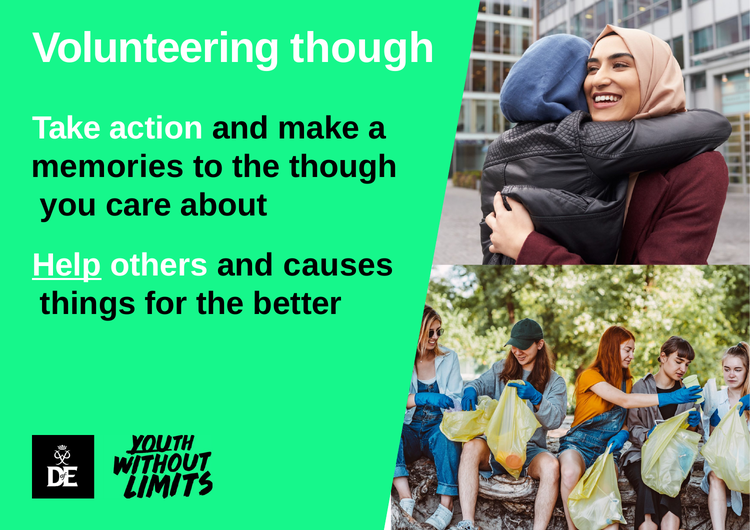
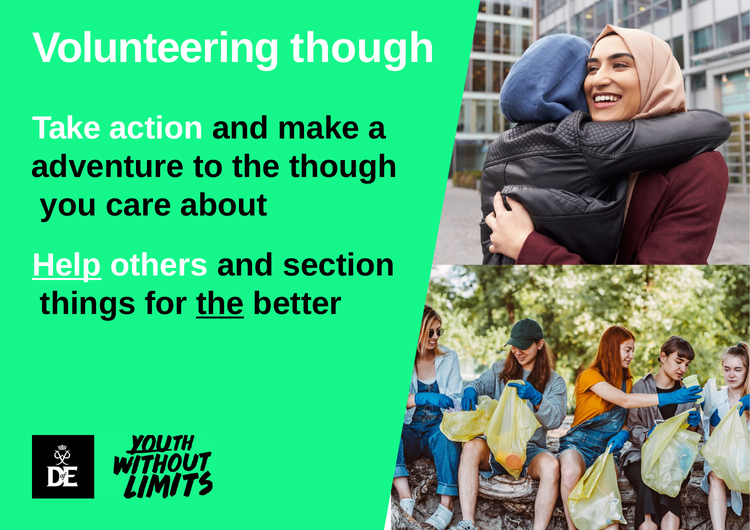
memories: memories -> adventure
causes: causes -> section
the at (220, 304) underline: none -> present
